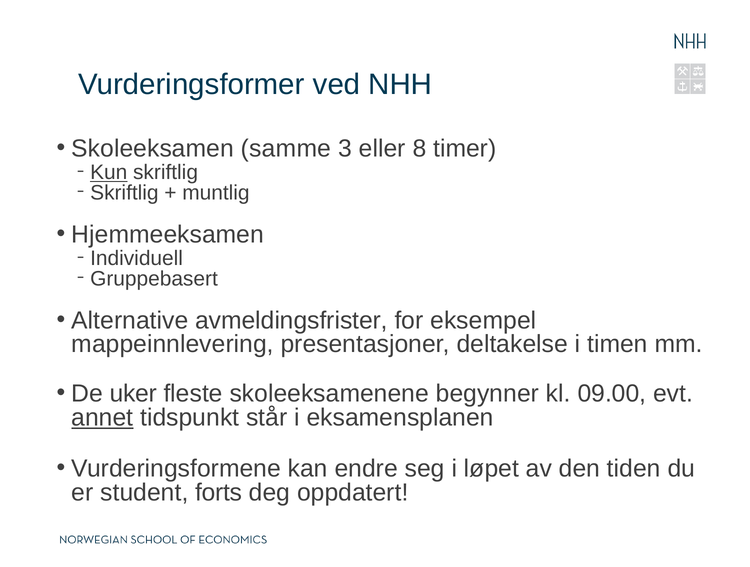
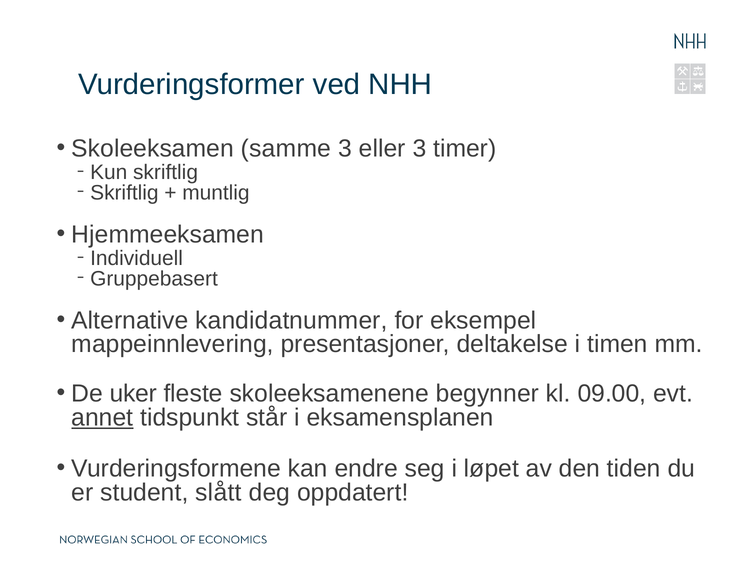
eller 8: 8 -> 3
Kun underline: present -> none
avmeldingsfrister: avmeldingsfrister -> kandidatnummer
forts: forts -> slått
